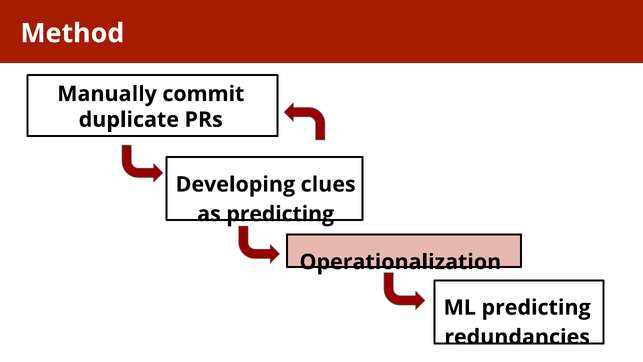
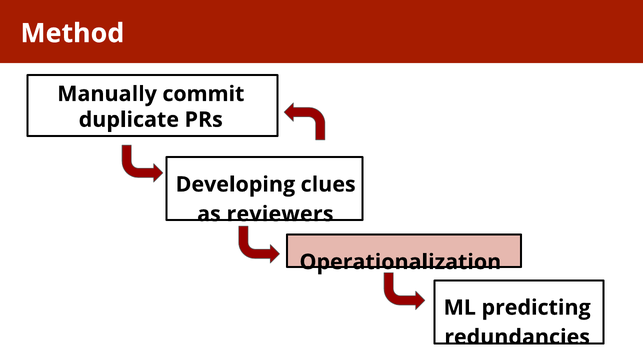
as predicting: predicting -> reviewers
